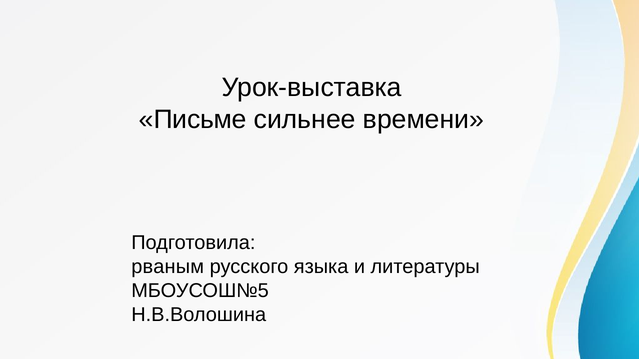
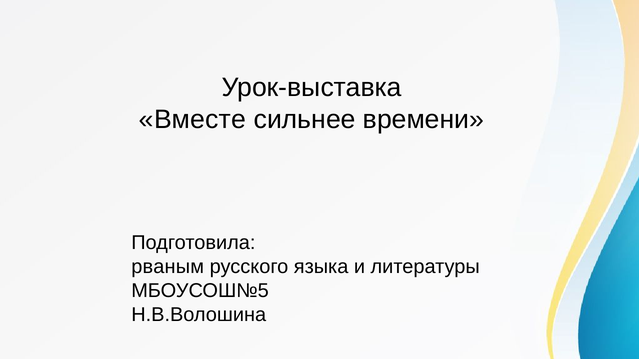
Письме: Письме -> Вместе
